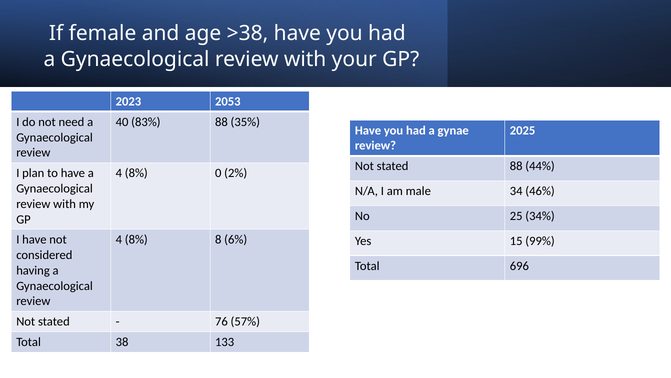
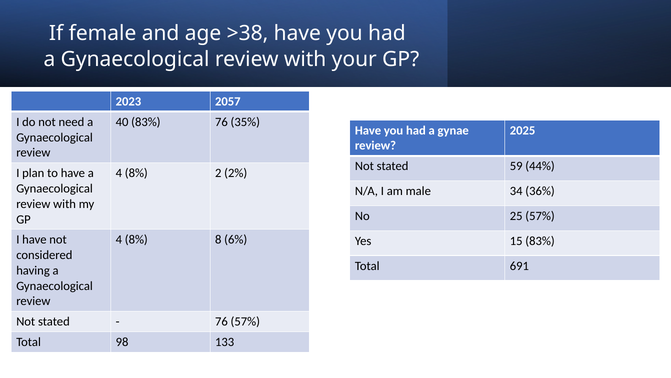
2053: 2053 -> 2057
83% 88: 88 -> 76
stated 88: 88 -> 59
0: 0 -> 2
46%: 46% -> 36%
25 34%: 34% -> 57%
15 99%: 99% -> 83%
696: 696 -> 691
38: 38 -> 98
